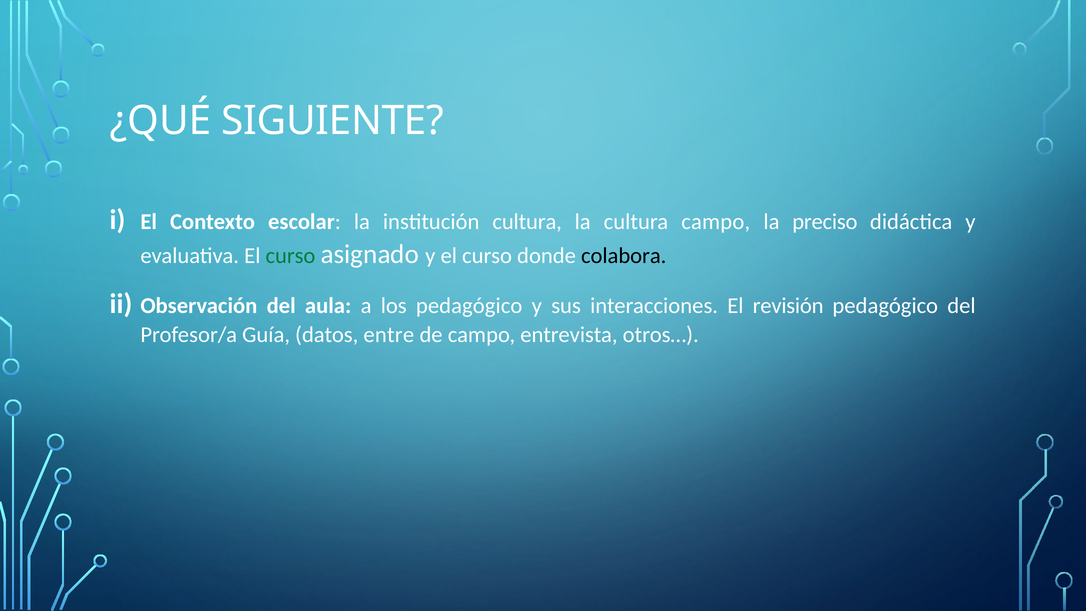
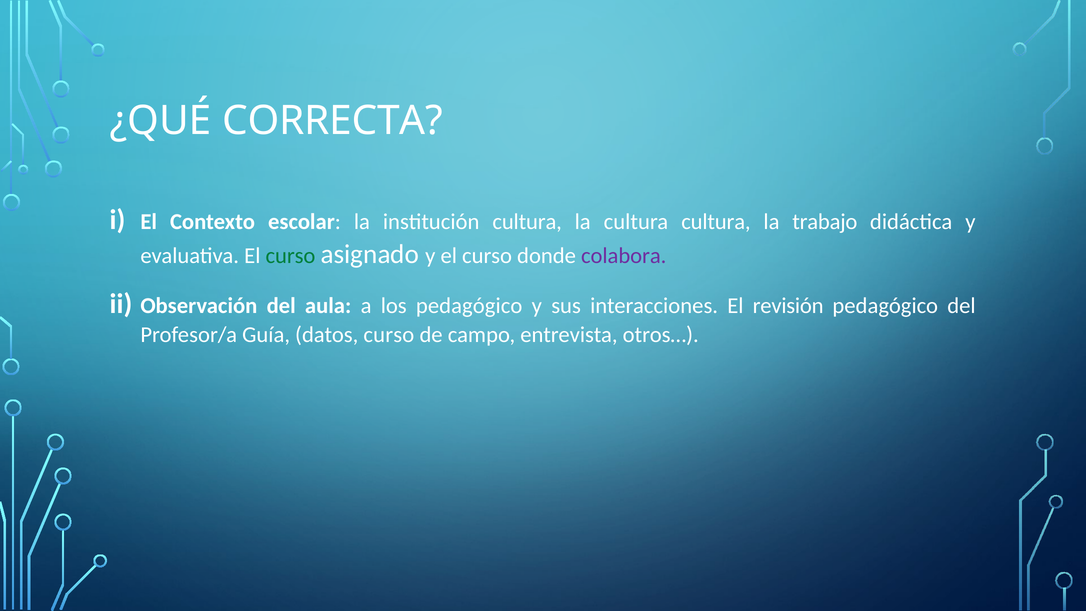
SIGUIENTE: SIGUIENTE -> CORRECTA
cultura campo: campo -> cultura
preciso: preciso -> trabajo
colabora colour: black -> purple
datos entre: entre -> curso
